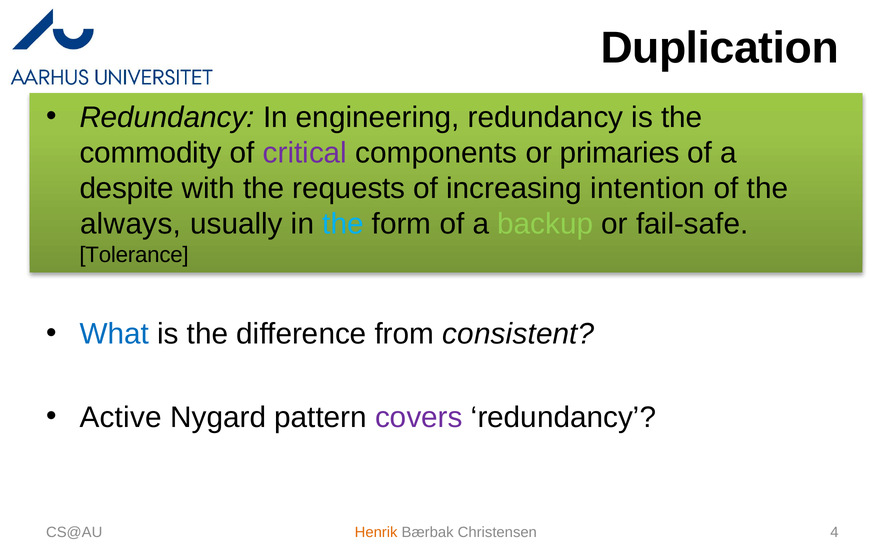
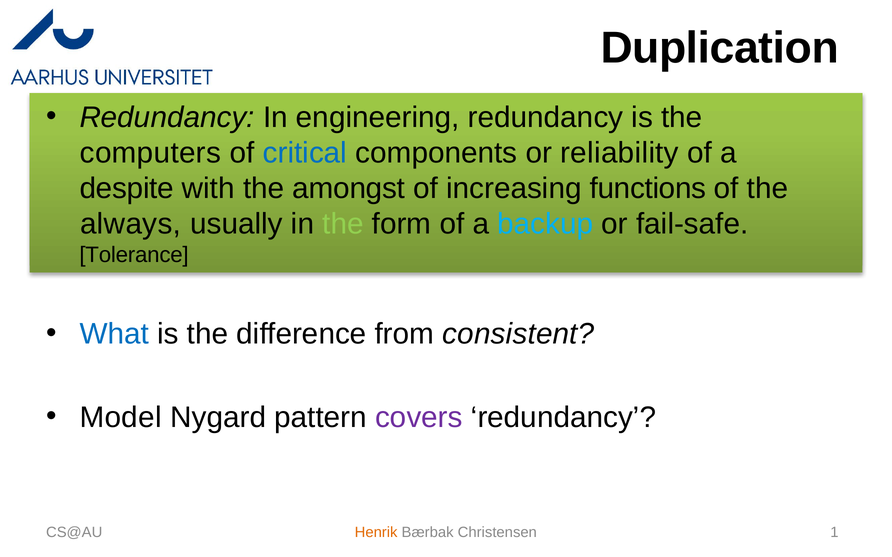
commodity: commodity -> computers
critical colour: purple -> blue
primaries: primaries -> reliability
requests: requests -> amongst
intention: intention -> functions
the at (343, 224) colour: light blue -> light green
backup colour: light green -> light blue
Active: Active -> Model
4: 4 -> 1
